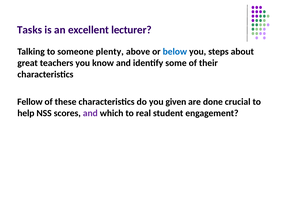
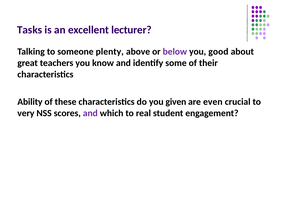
below colour: blue -> purple
steps: steps -> good
Fellow: Fellow -> Ability
done: done -> even
help: help -> very
